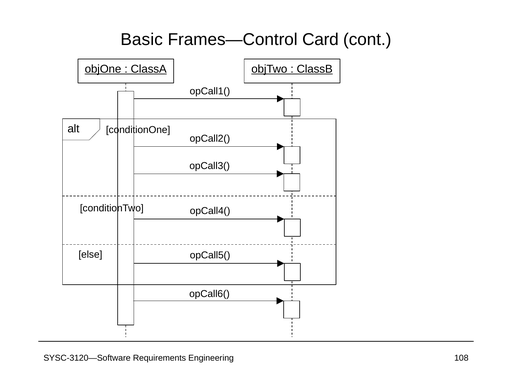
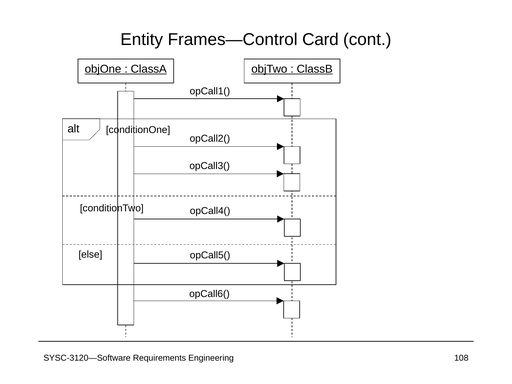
Basic: Basic -> Entity
